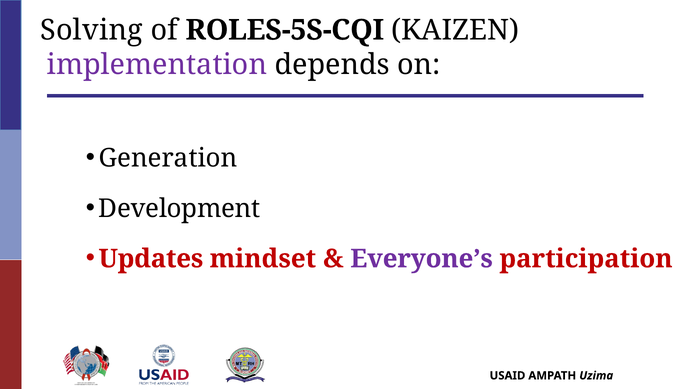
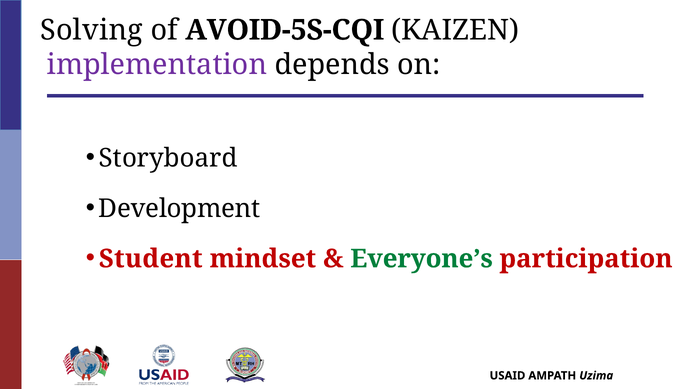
ROLES-5S-CQI: ROLES-5S-CQI -> AVOID-5S-CQI
Generation: Generation -> Storyboard
Updates: Updates -> Student
Everyone’s colour: purple -> green
